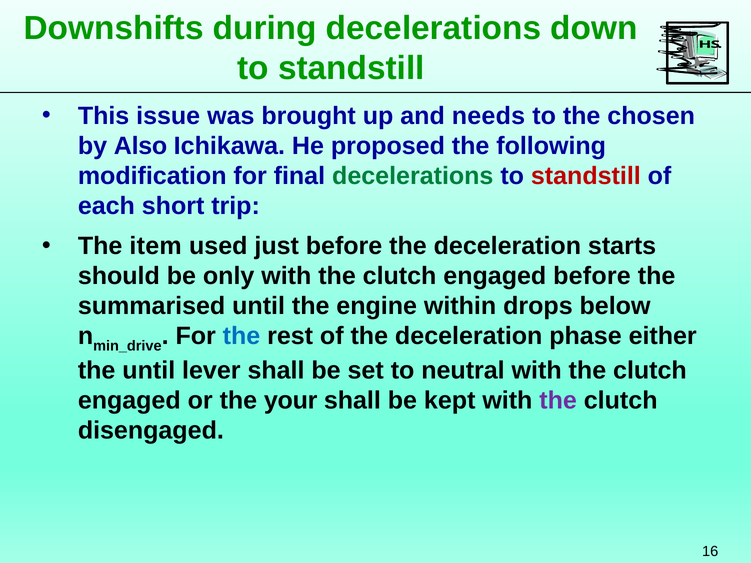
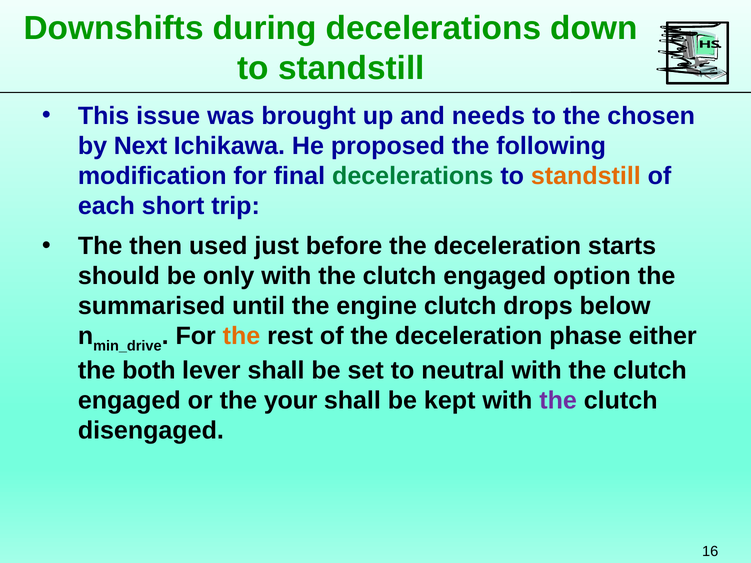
Also: Also -> Next
standstill at (586, 176) colour: red -> orange
item: item -> then
engaged before: before -> option
engine within: within -> clutch
the at (241, 336) colour: blue -> orange
the until: until -> both
